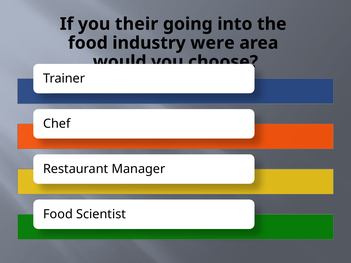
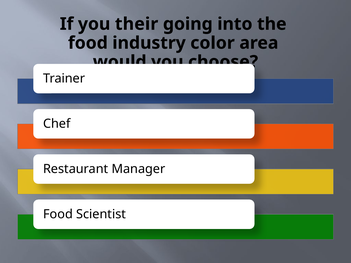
were: were -> color
